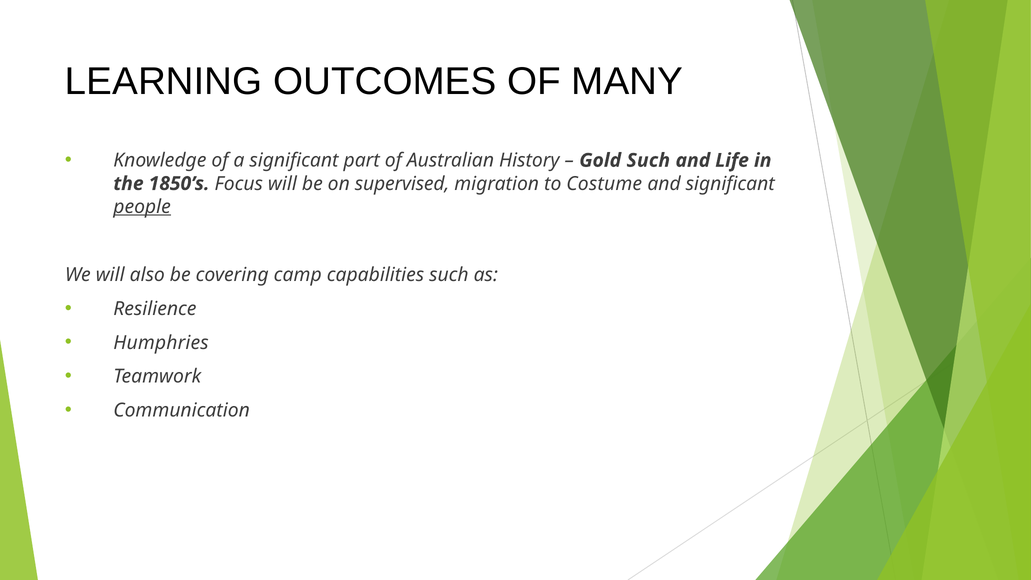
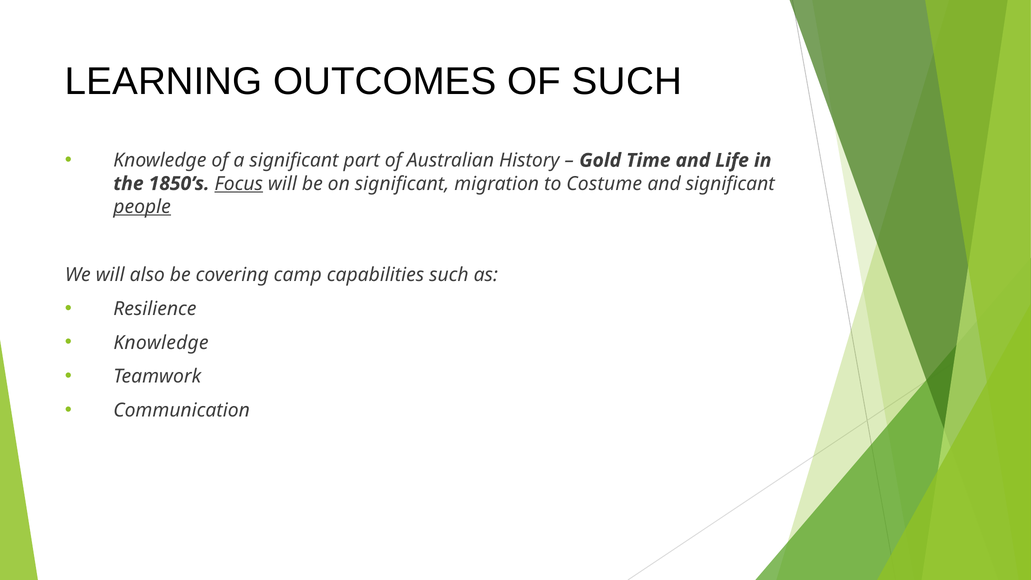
OF MANY: MANY -> SUCH
Gold Such: Such -> Time
Focus underline: none -> present
on supervised: supervised -> significant
Humphries at (161, 343): Humphries -> Knowledge
